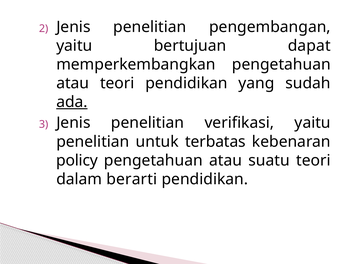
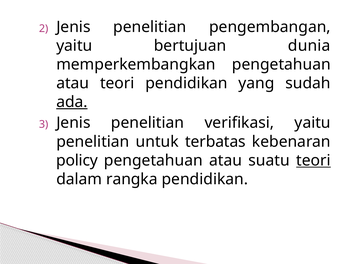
dapat: dapat -> dunia
teori at (313, 160) underline: none -> present
berarti: berarti -> rangka
